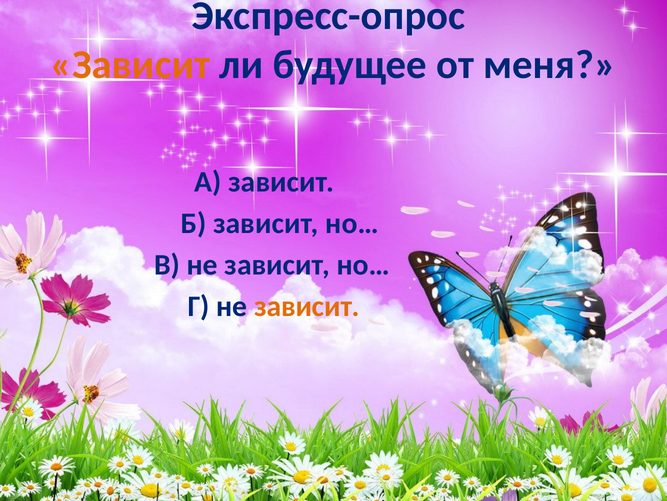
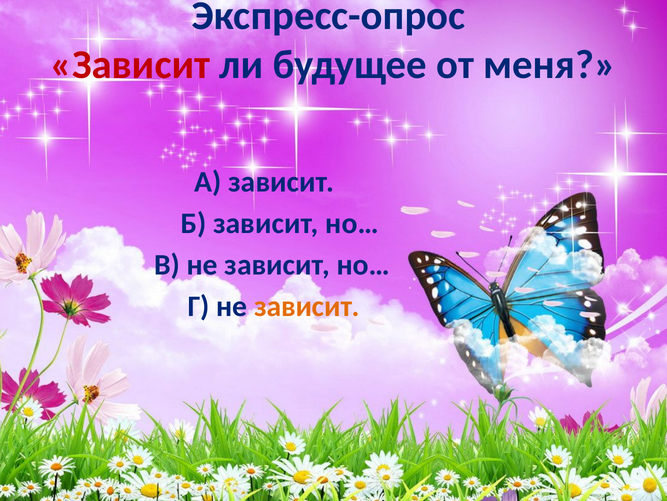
Зависит at (130, 65) colour: orange -> red
